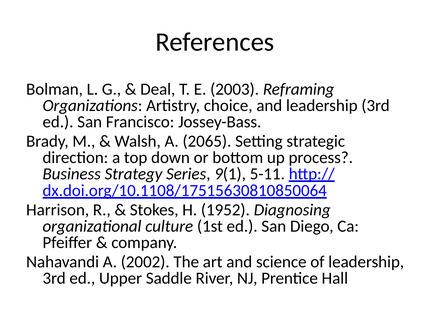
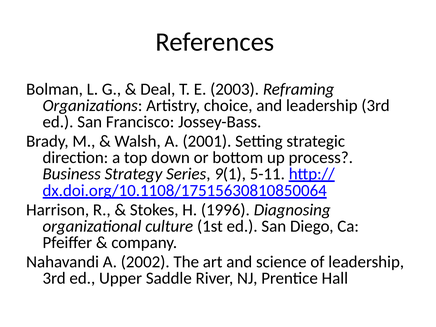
2065: 2065 -> 2001
1952: 1952 -> 1996
